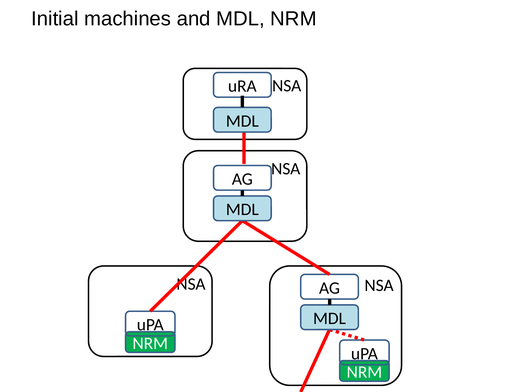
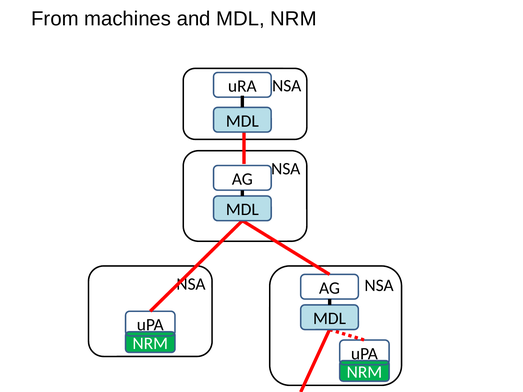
Initial: Initial -> From
